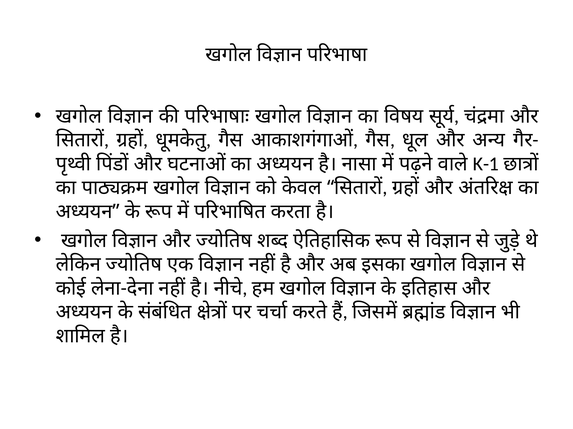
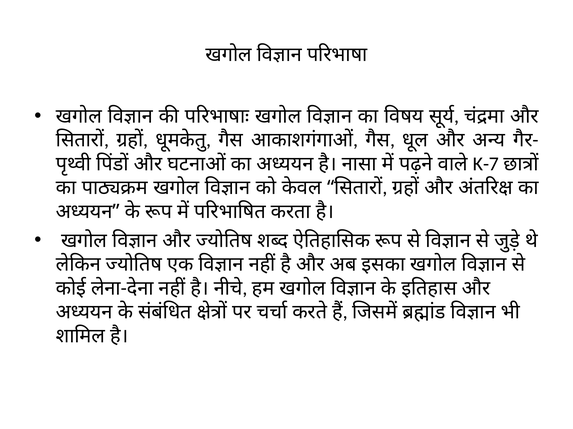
K-1: K-1 -> K-7
